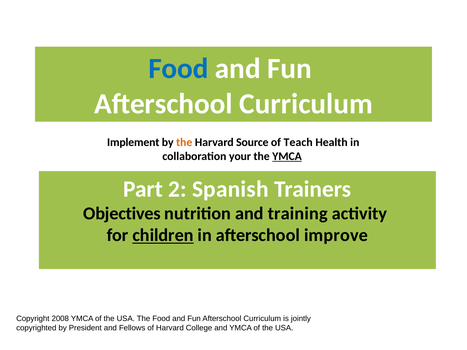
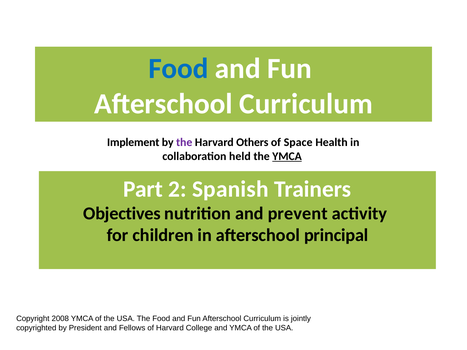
the at (184, 142) colour: orange -> purple
Source: Source -> Others
Teach: Teach -> Space
your: your -> held
training: training -> prevent
children underline: present -> none
improve: improve -> principal
